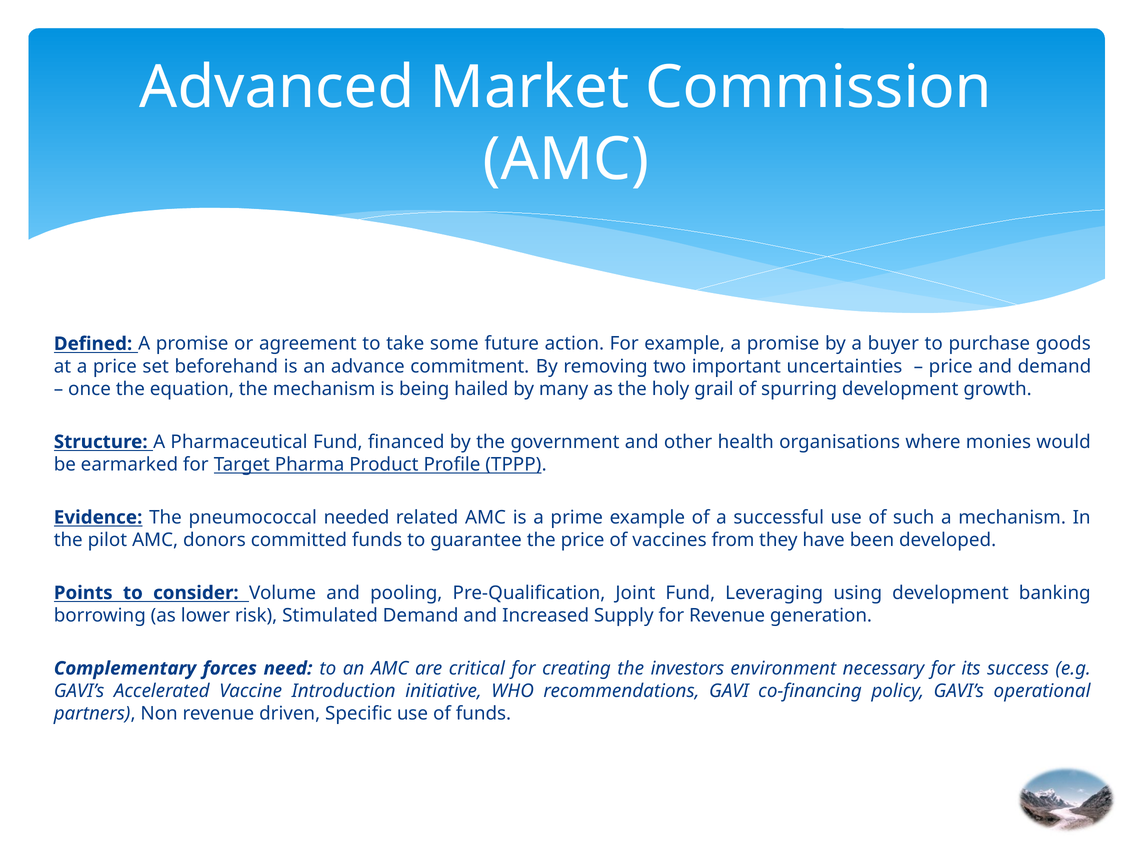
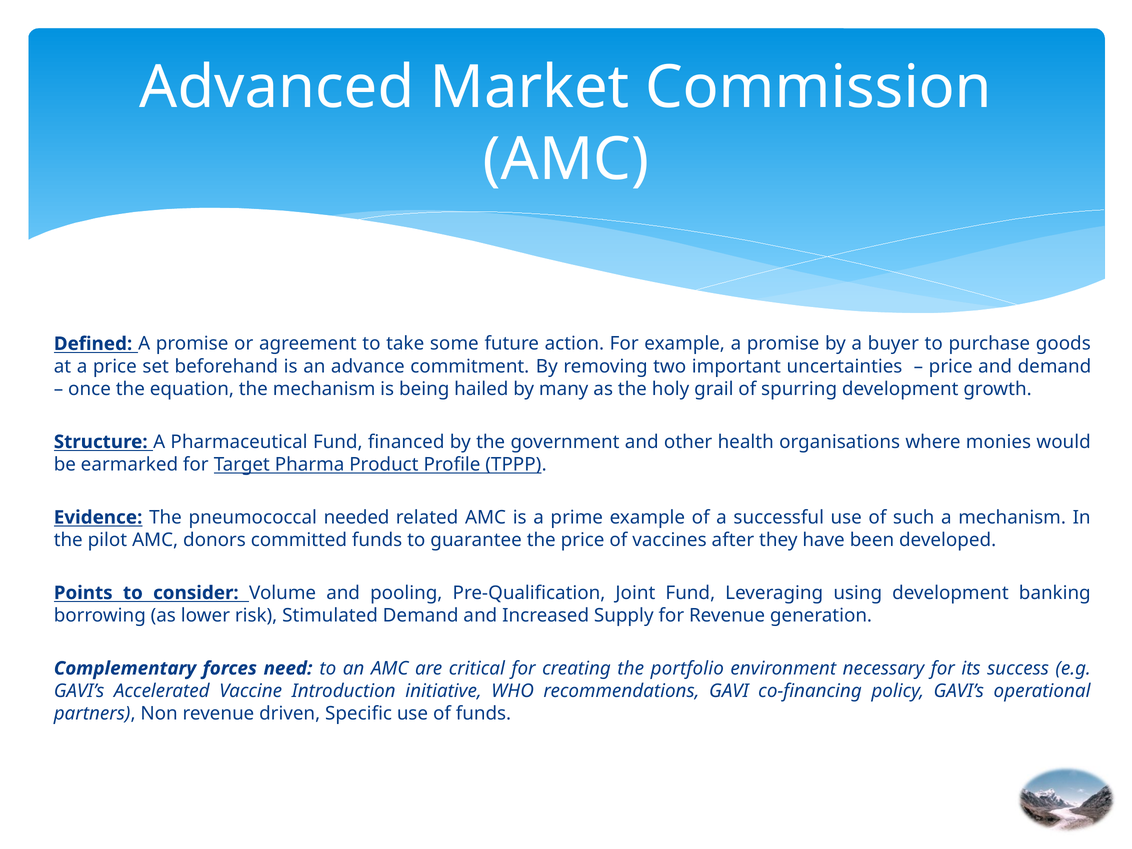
from: from -> after
investors: investors -> portfolio
